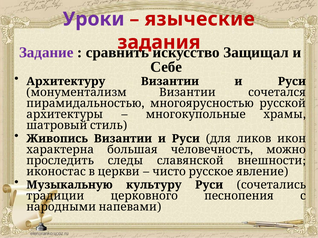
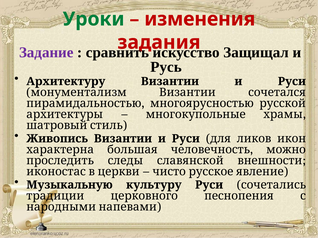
Уроки colour: purple -> green
языческие: языческие -> изменения
Себе: Себе -> Русь
